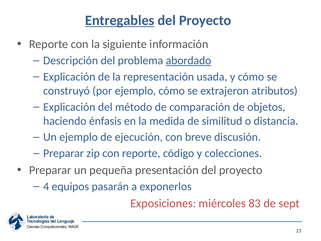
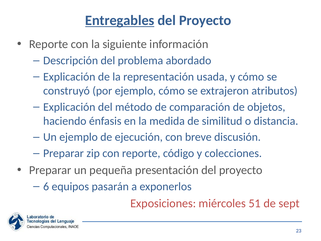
abordado underline: present -> none
4: 4 -> 6
83: 83 -> 51
